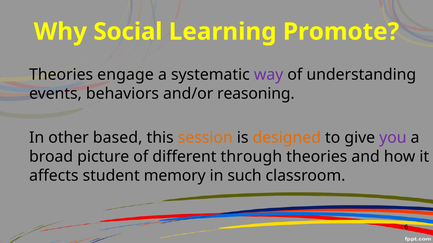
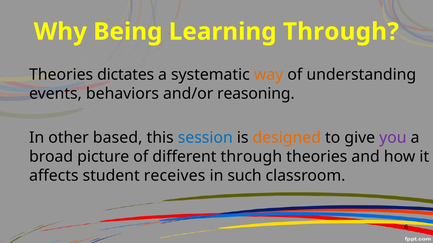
Social: Social -> Being
Learning Promote: Promote -> Through
engage: engage -> dictates
way colour: purple -> orange
session colour: orange -> blue
memory: memory -> receives
